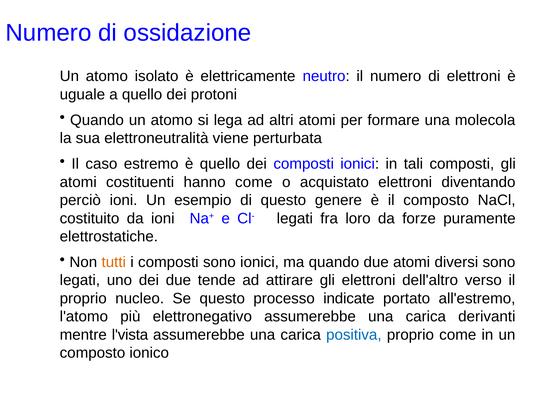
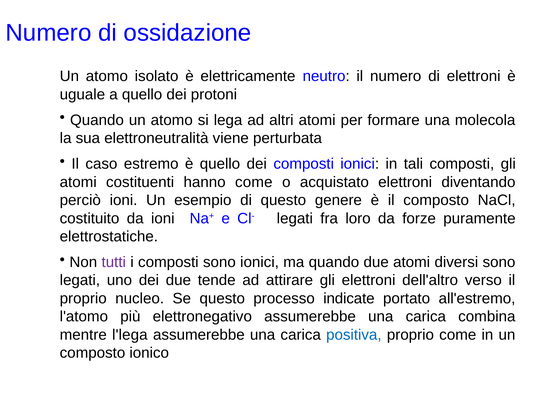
tutti colour: orange -> purple
derivanti: derivanti -> combina
l'vista: l'vista -> l'lega
